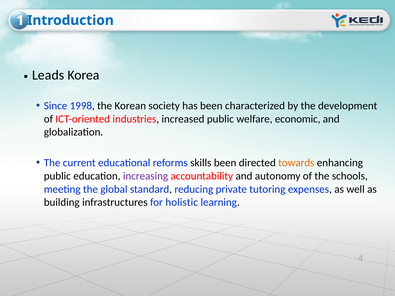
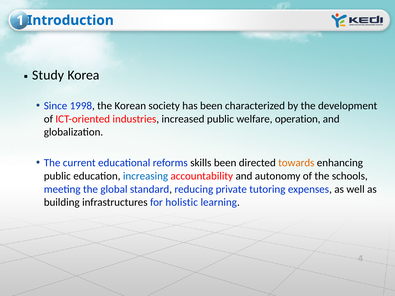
Leads: Leads -> Study
economic: economic -> operation
increasing colour: purple -> blue
